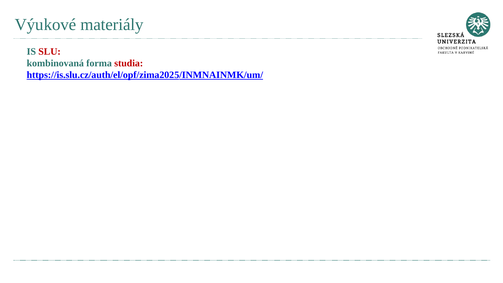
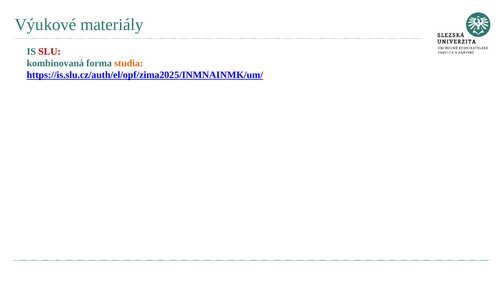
studia colour: red -> orange
